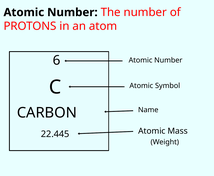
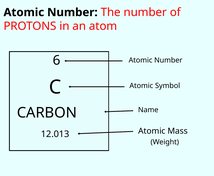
22.445: 22.445 -> 12.013
